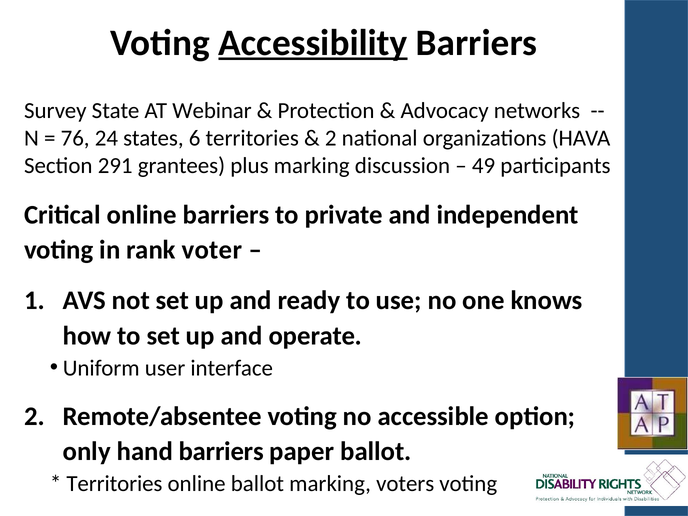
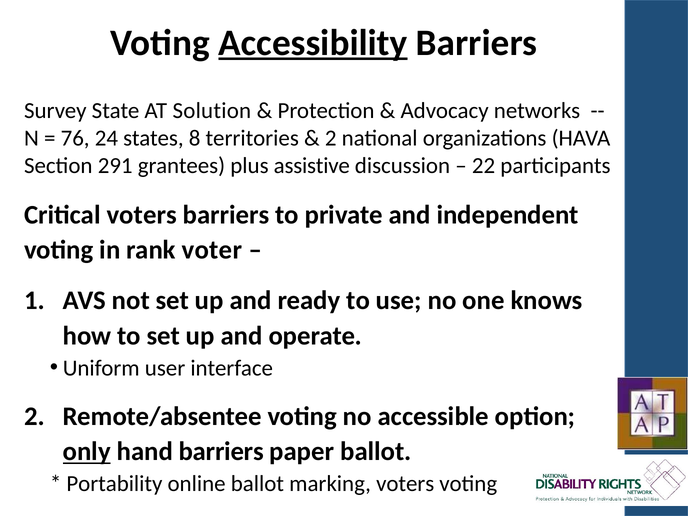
Webinar: Webinar -> Solution
6: 6 -> 8
plus marking: marking -> assistive
49: 49 -> 22
Critical online: online -> voters
only underline: none -> present
Territories at (114, 484): Territories -> Portability
